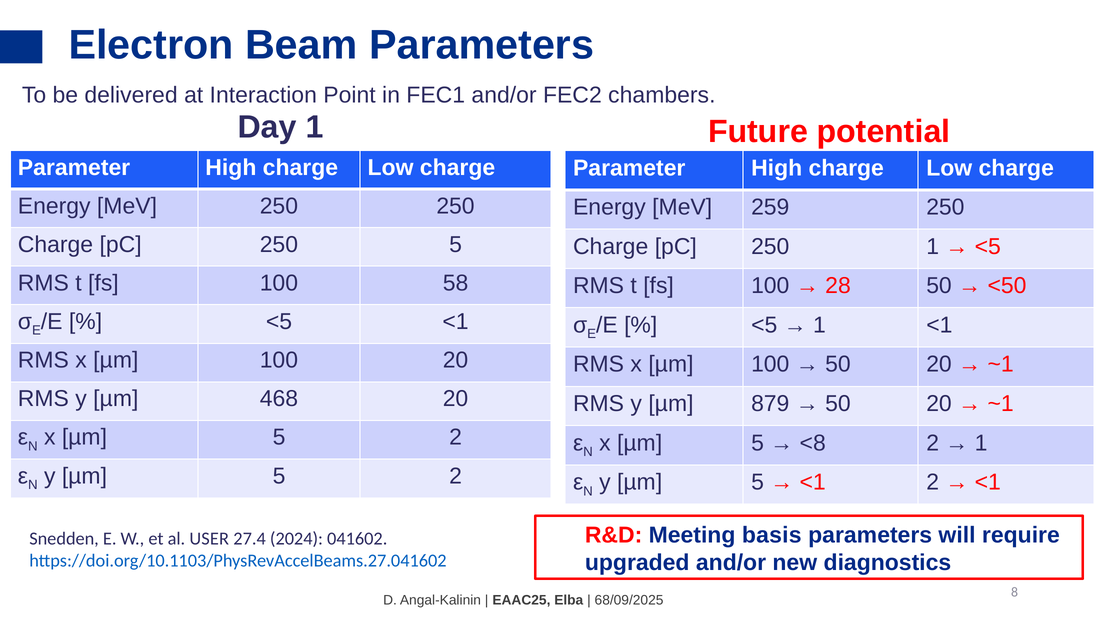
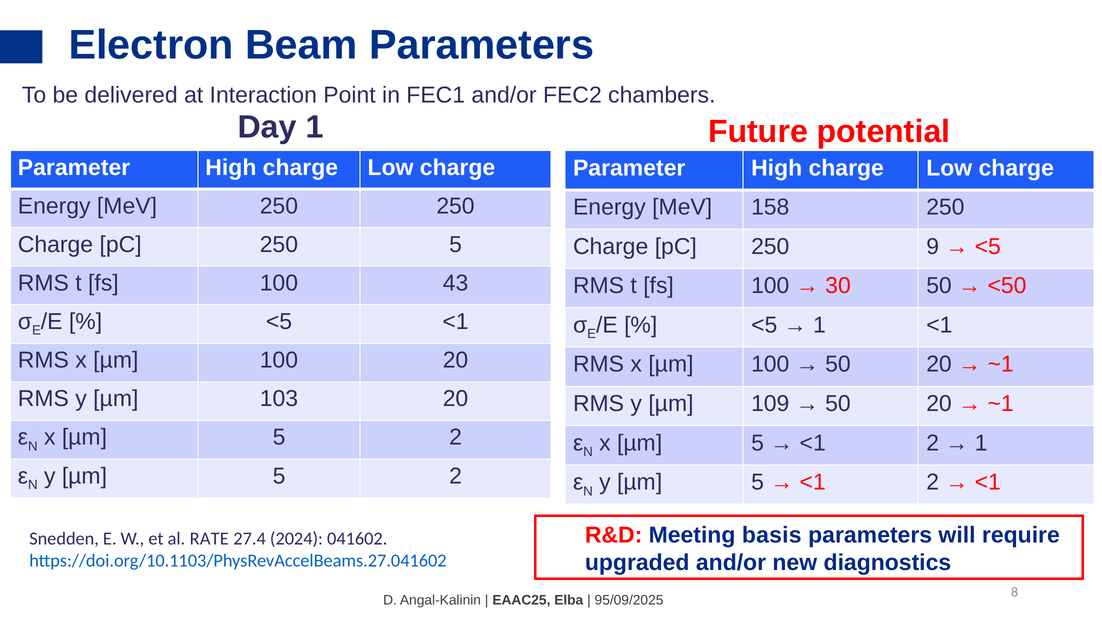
259: 259 -> 158
250 1: 1 -> 9
58: 58 -> 43
28: 28 -> 30
468: 468 -> 103
879: 879 -> 109
<8 at (813, 443): <8 -> <1
USER: USER -> RATE
68/09/2025: 68/09/2025 -> 95/09/2025
